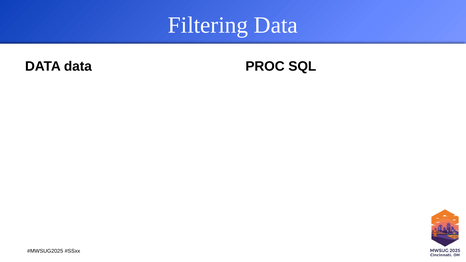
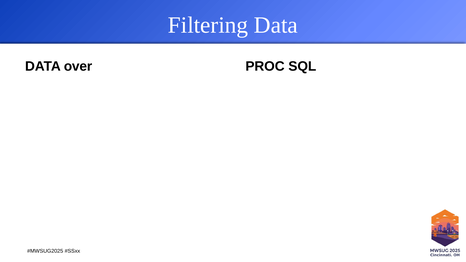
DATA data: data -> over
